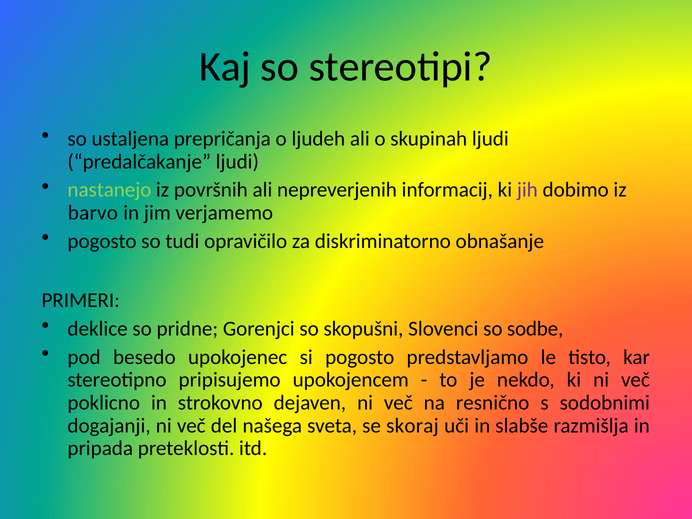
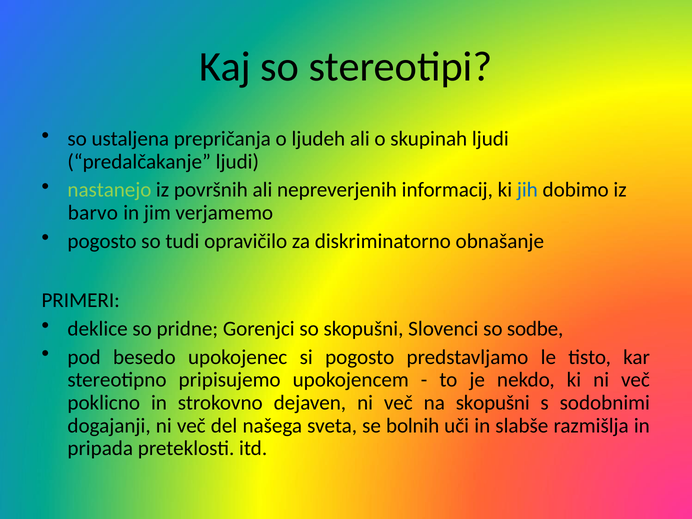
jih colour: purple -> blue
na resnično: resnično -> skopušni
skoraj: skoraj -> bolnih
